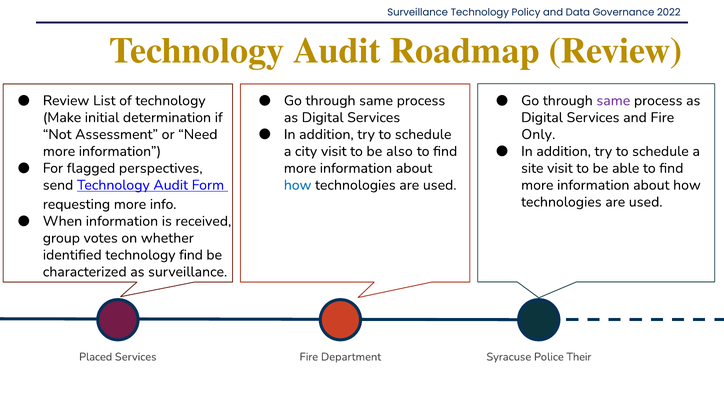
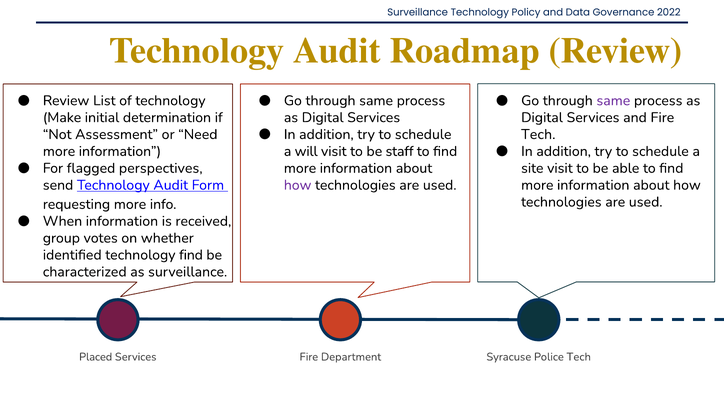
Only at (538, 134): Only -> Tech
city: city -> will
also: also -> staff
how at (298, 185) colour: blue -> purple
Police Their: Their -> Tech
